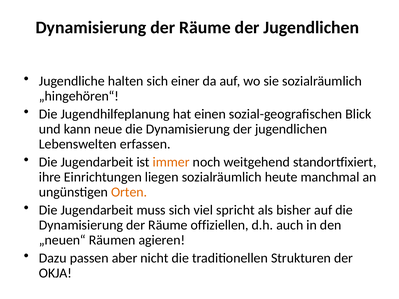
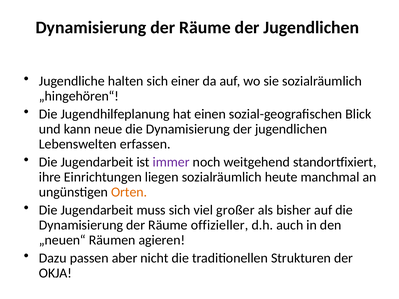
immer colour: orange -> purple
spricht: spricht -> großer
offiziellen: offiziellen -> offizieller
